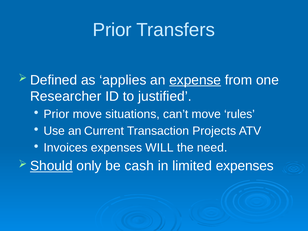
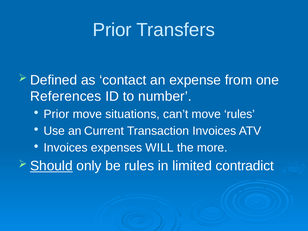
applies: applies -> contact
expense underline: present -> none
Researcher: Researcher -> References
justified: justified -> number
Transaction Projects: Projects -> Invoices
need: need -> more
be cash: cash -> rules
limited expenses: expenses -> contradict
